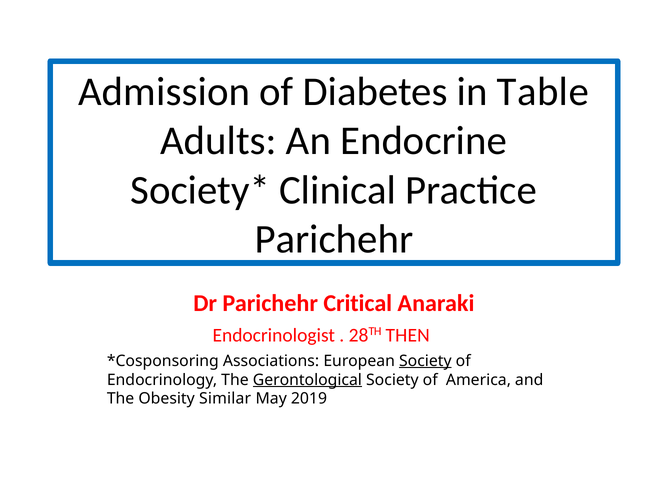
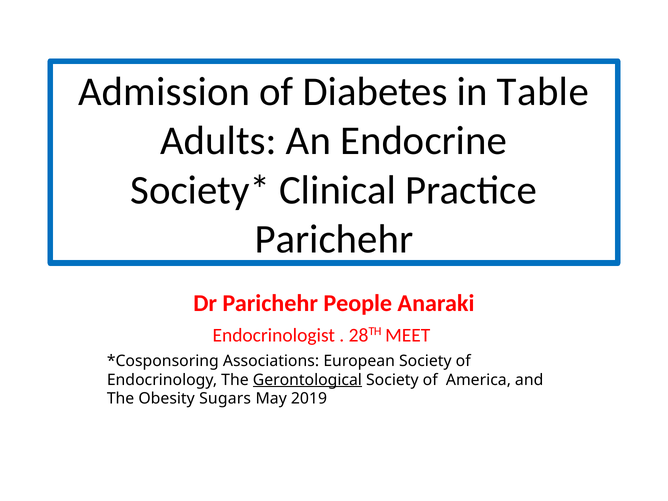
Critical: Critical -> People
THEN: THEN -> MEET
Society at (425, 361) underline: present -> none
Similar: Similar -> Sugars
